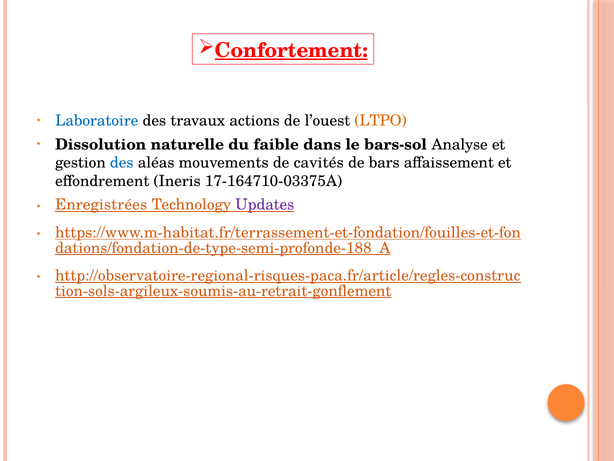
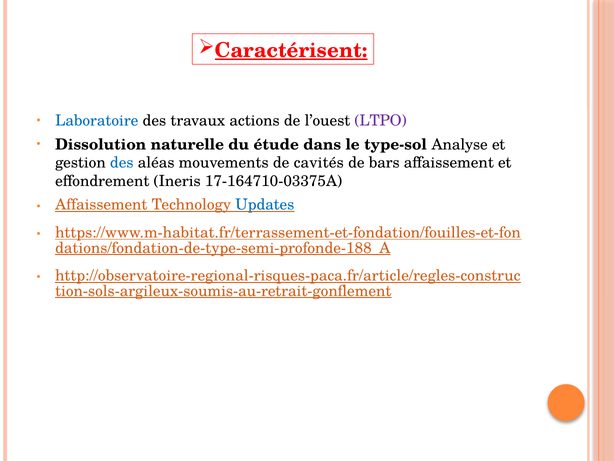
Confortement: Confortement -> Caractérisent
LTPO colour: orange -> purple
faible: faible -> étude
bars-sol: bars-sol -> type-sol
Enregistrées at (101, 205): Enregistrées -> Affaissement
Updates colour: purple -> blue
